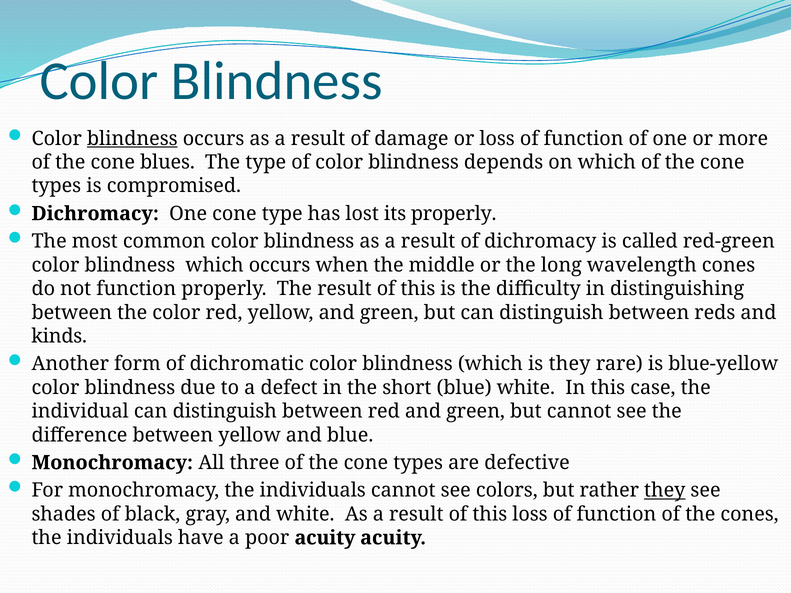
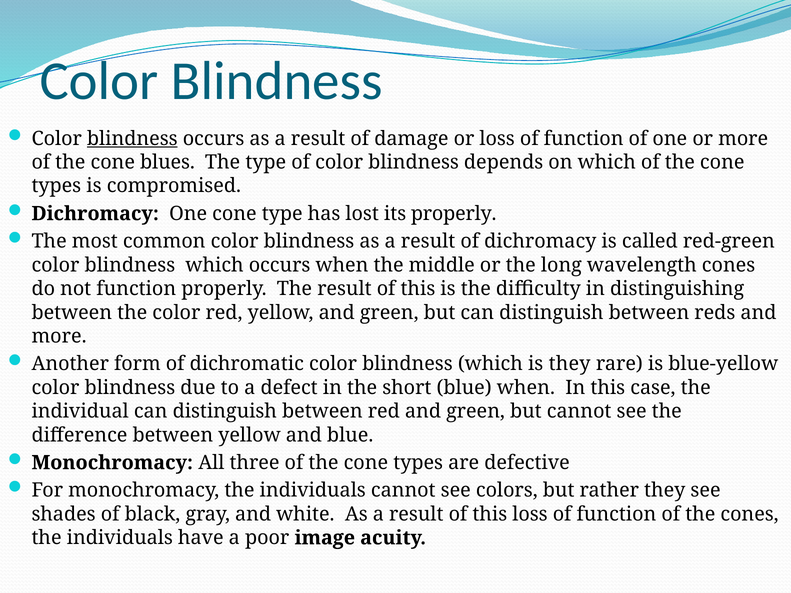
kinds at (59, 336): kinds -> more
blue white: white -> when
they at (665, 491) underline: present -> none
poor acuity: acuity -> image
